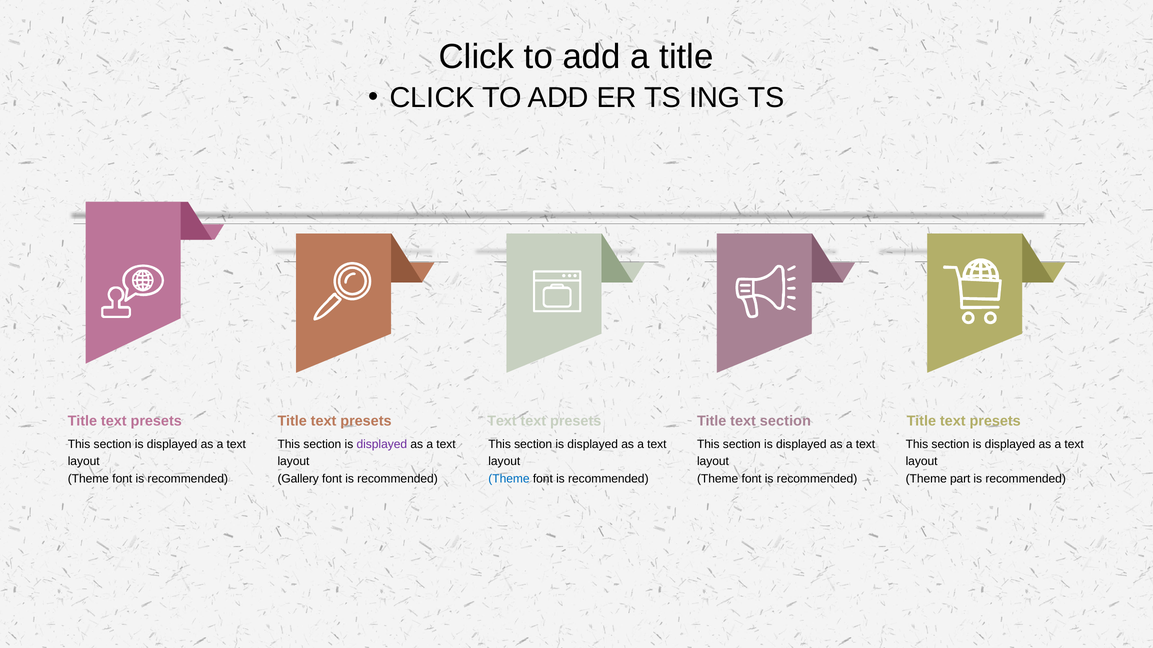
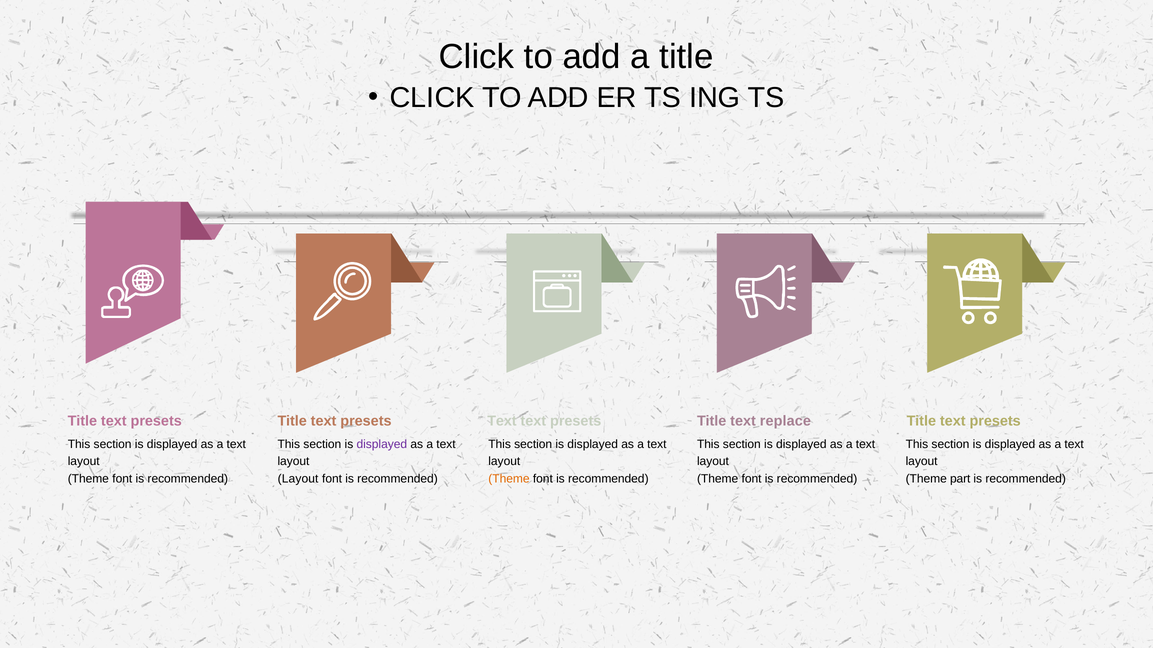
text section: section -> replace
Gallery at (298, 479): Gallery -> Layout
Theme at (509, 479) colour: blue -> orange
